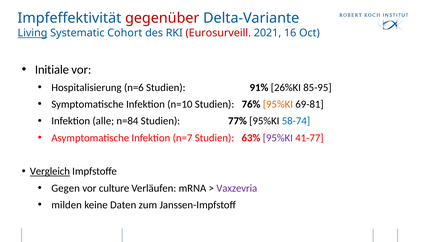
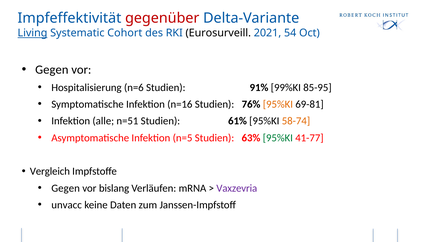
Eurosurveill colour: red -> black
16: 16 -> 54
Initiale at (52, 70): Initiale -> Gegen
26%KI: 26%KI -> 99%KI
n=10: n=10 -> n=16
n=84: n=84 -> n=51
77%: 77% -> 61%
58-74 colour: blue -> orange
n=7: n=7 -> n=5
95%KI at (278, 138) colour: purple -> green
Vergleich underline: present -> none
culture: culture -> bislang
milden: milden -> unvacc
